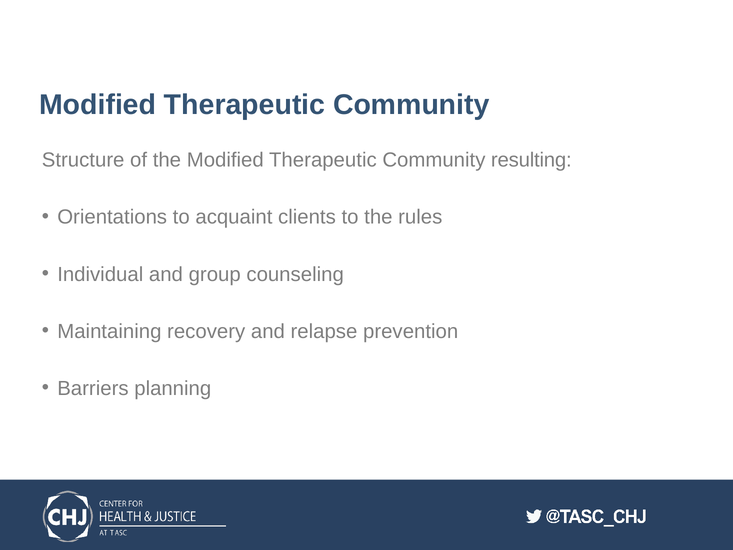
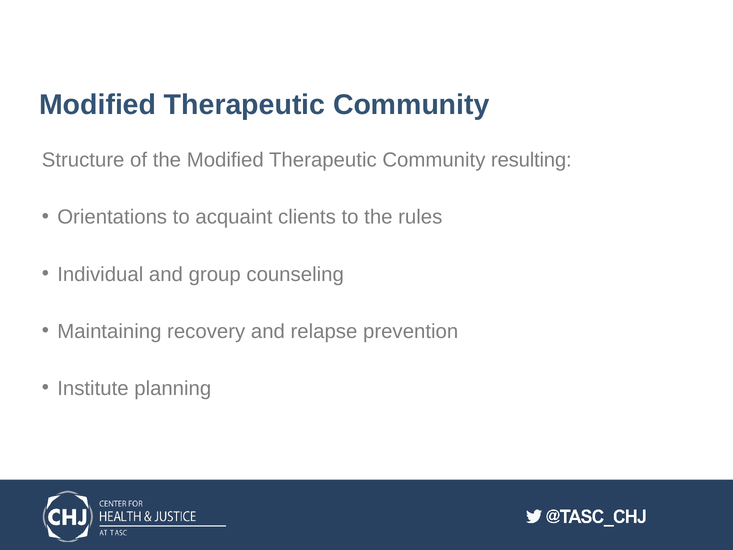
Barriers: Barriers -> Institute
